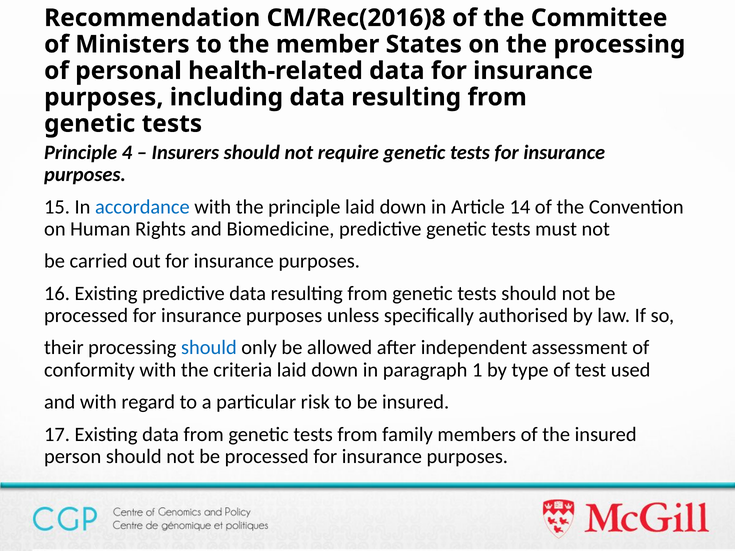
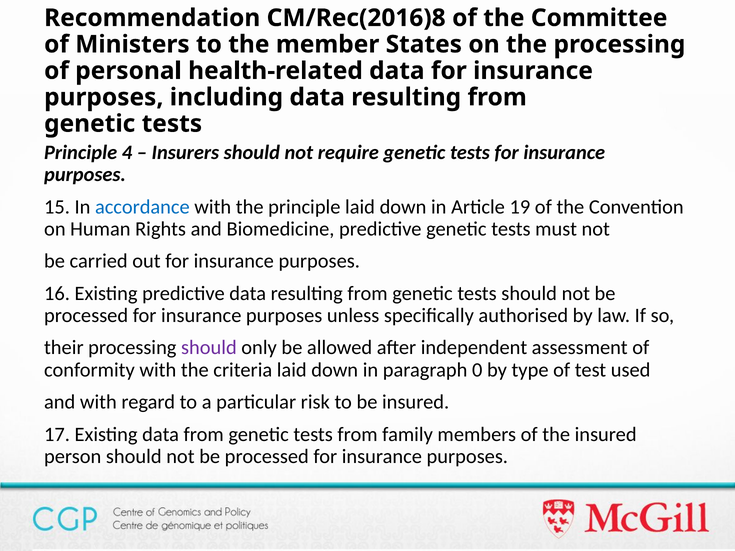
14: 14 -> 19
should at (209, 348) colour: blue -> purple
1: 1 -> 0
